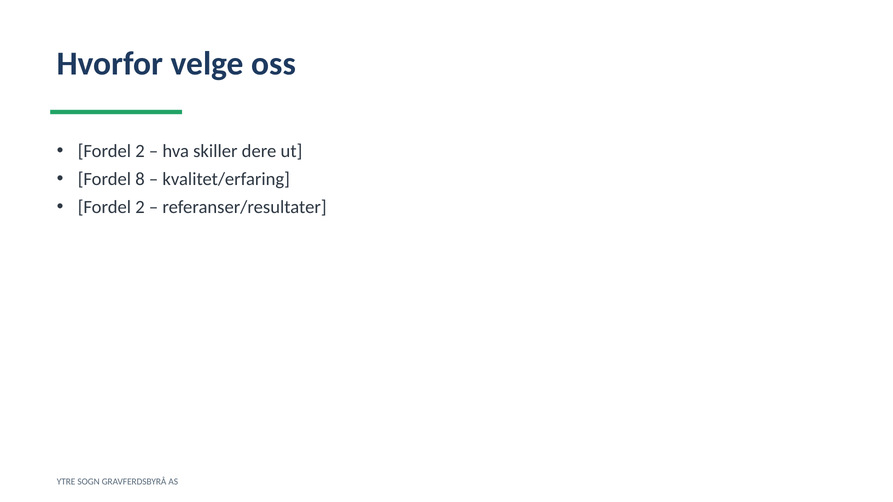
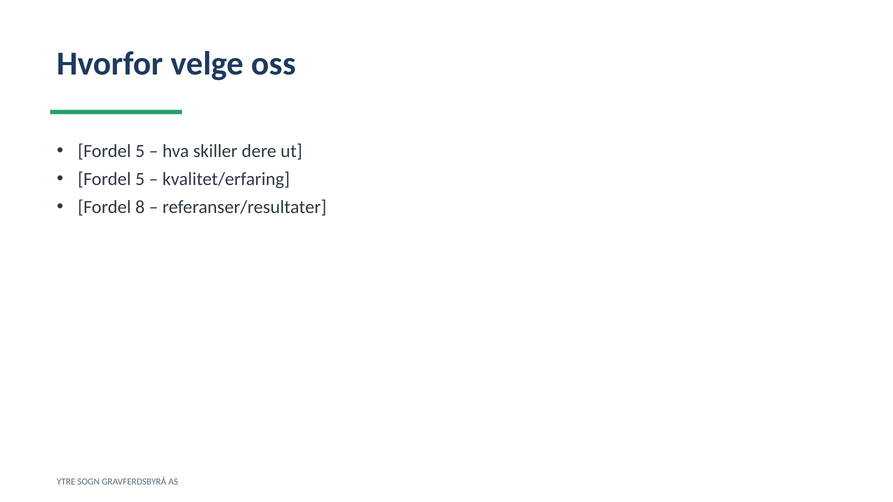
2 at (140, 151): 2 -> 5
8 at (140, 179): 8 -> 5
2 at (140, 207): 2 -> 8
